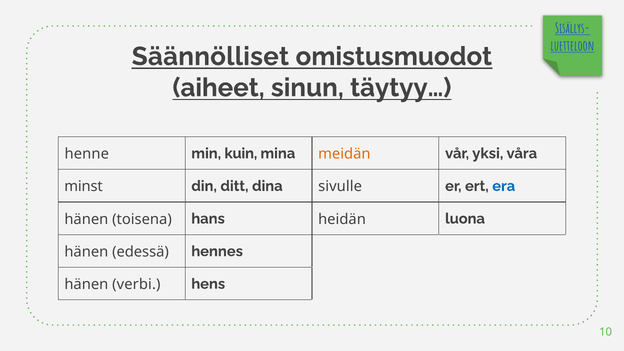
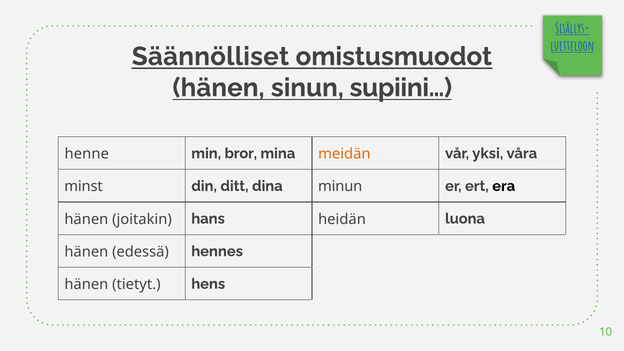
aiheet at (219, 88): aiheet -> hänen
täytyy…: täytyy… -> supiini…
kuin: kuin -> bror
sivulle: sivulle -> minun
era colour: blue -> black
toisena: toisena -> joitakin
verbi: verbi -> tietyt
